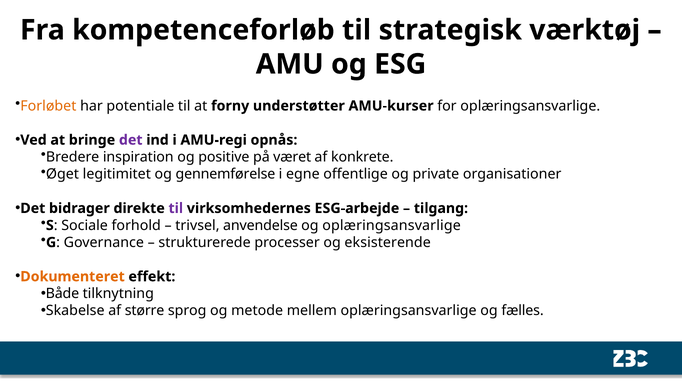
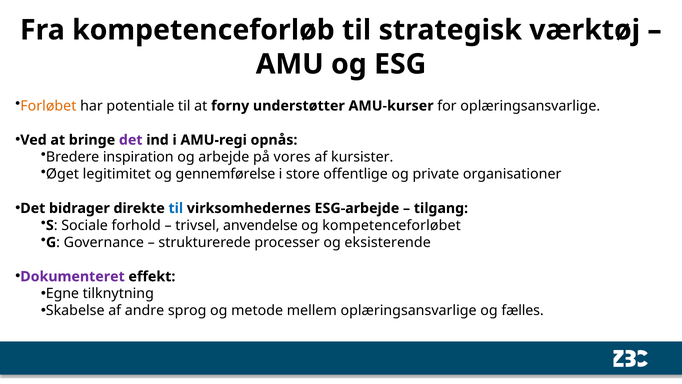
positive: positive -> arbejde
været: været -> vores
konkrete: konkrete -> kursister
egne: egne -> store
til at (176, 208) colour: purple -> blue
og oplæringsansvarlige: oplæringsansvarlige -> kompetenceforløbet
Dokumenteret colour: orange -> purple
Både: Både -> Egne
større: større -> andre
